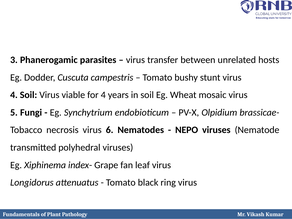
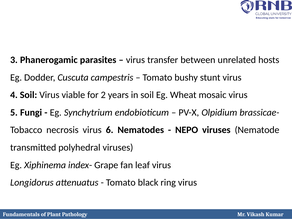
for 4: 4 -> 2
